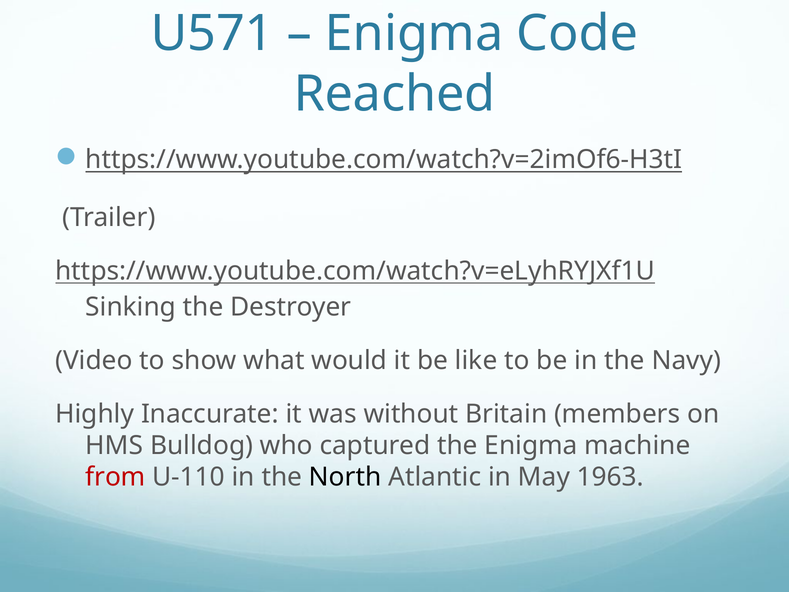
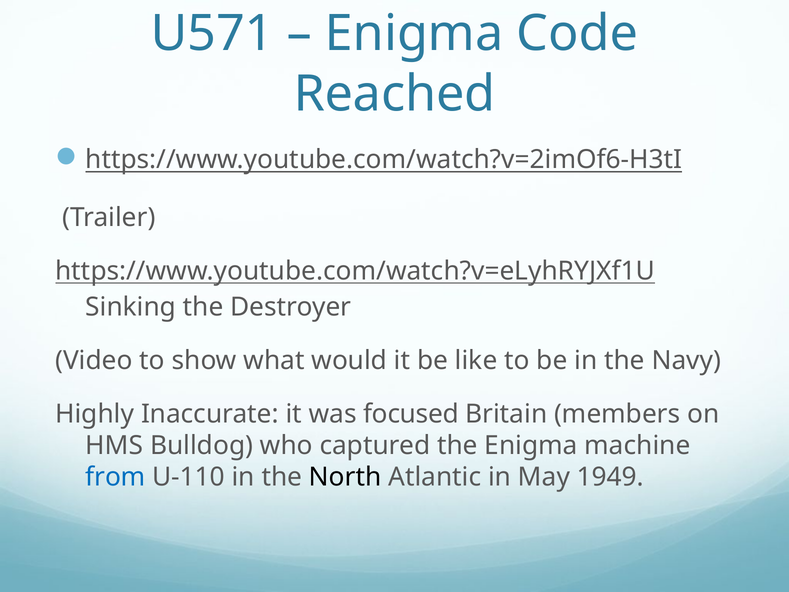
without: without -> focused
from colour: red -> blue
1963: 1963 -> 1949
